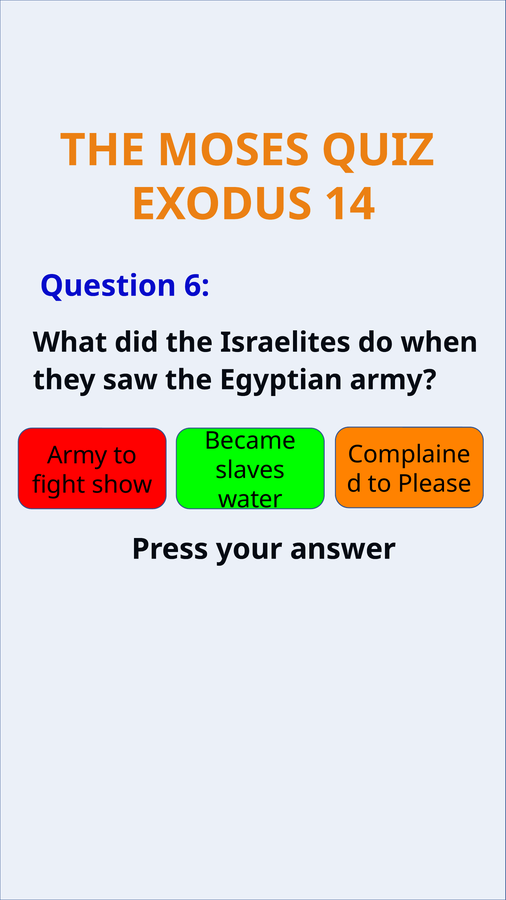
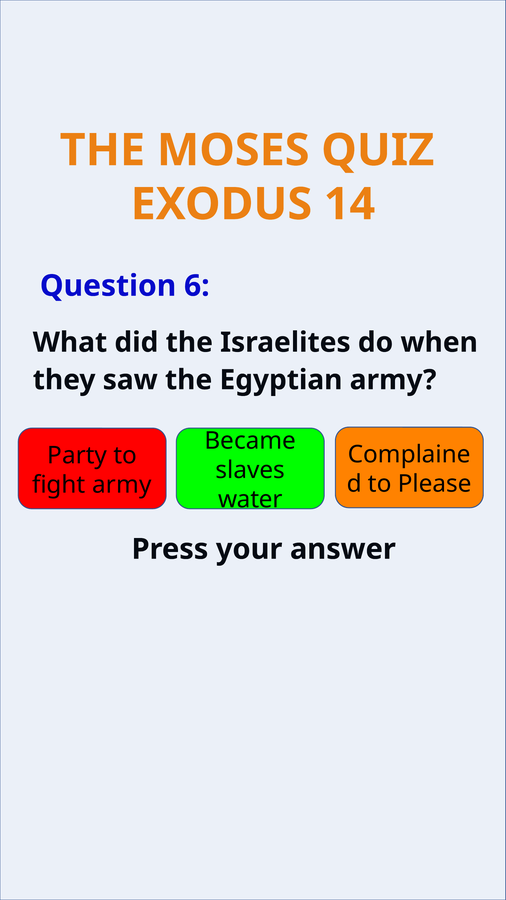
Army at (77, 455): Army -> Party
fight show: show -> army
